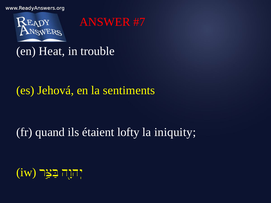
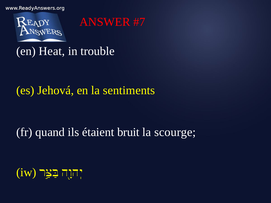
lofty: lofty -> bruit
iniquity: iniquity -> scourge
